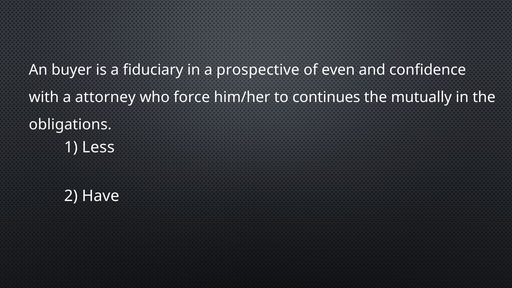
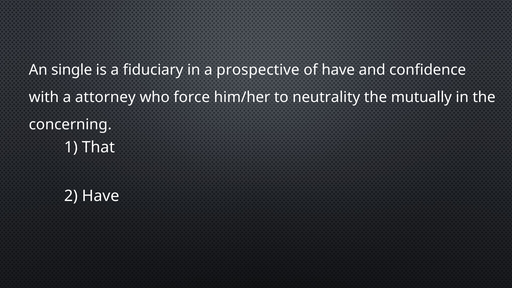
buyer: buyer -> single
of even: even -> have
continues: continues -> neutrality
obligations: obligations -> concerning
Less: Less -> That
